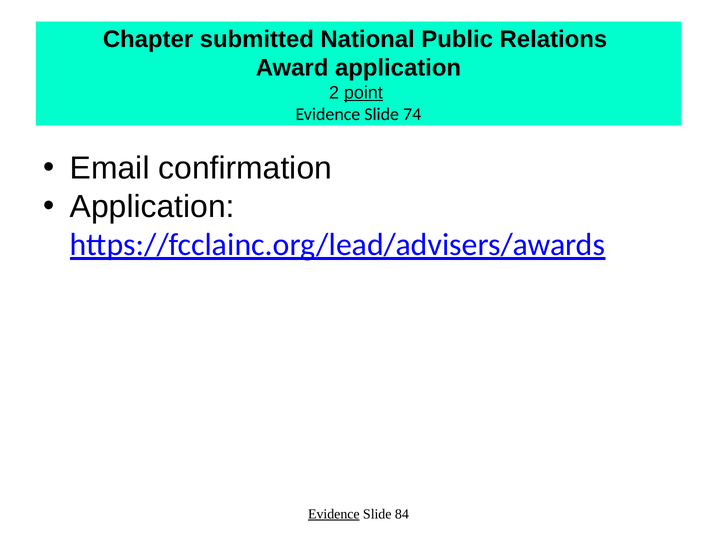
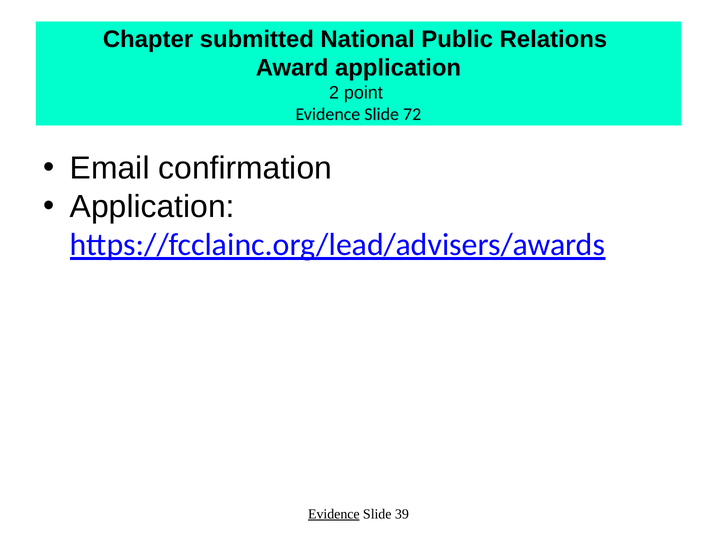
point underline: present -> none
74: 74 -> 72
84: 84 -> 39
